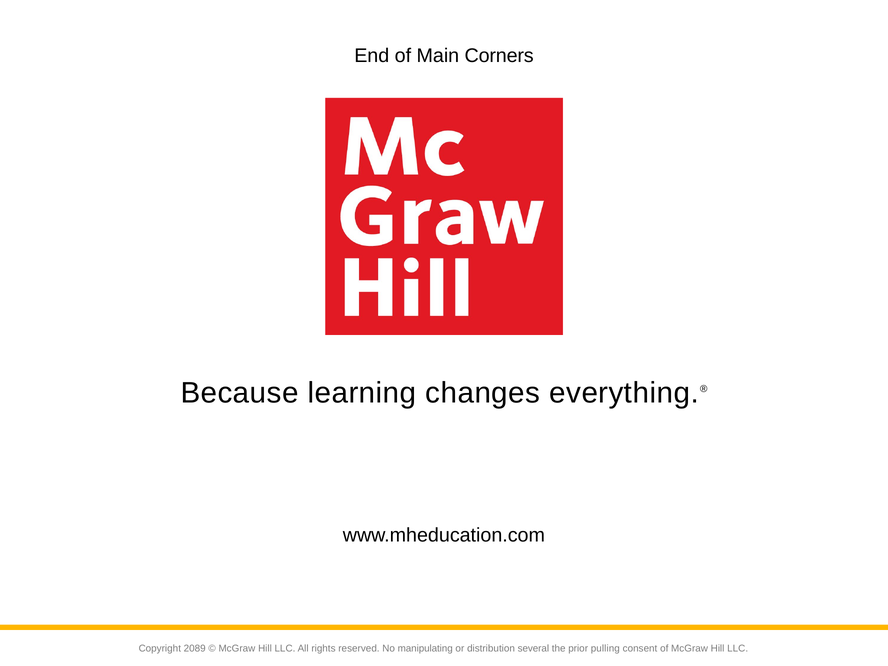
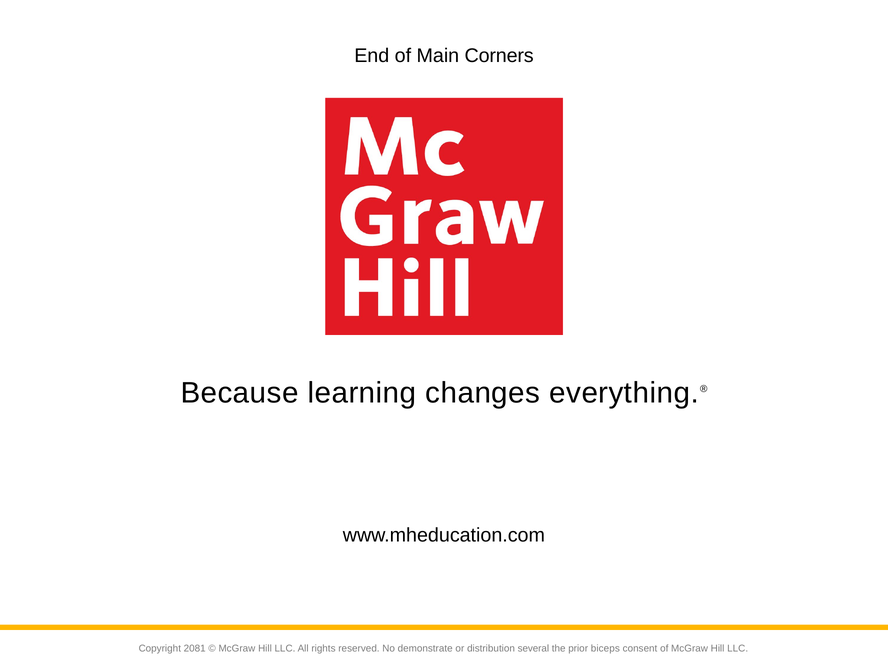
2089: 2089 -> 2081
manipulating: manipulating -> demonstrate
pulling: pulling -> biceps
